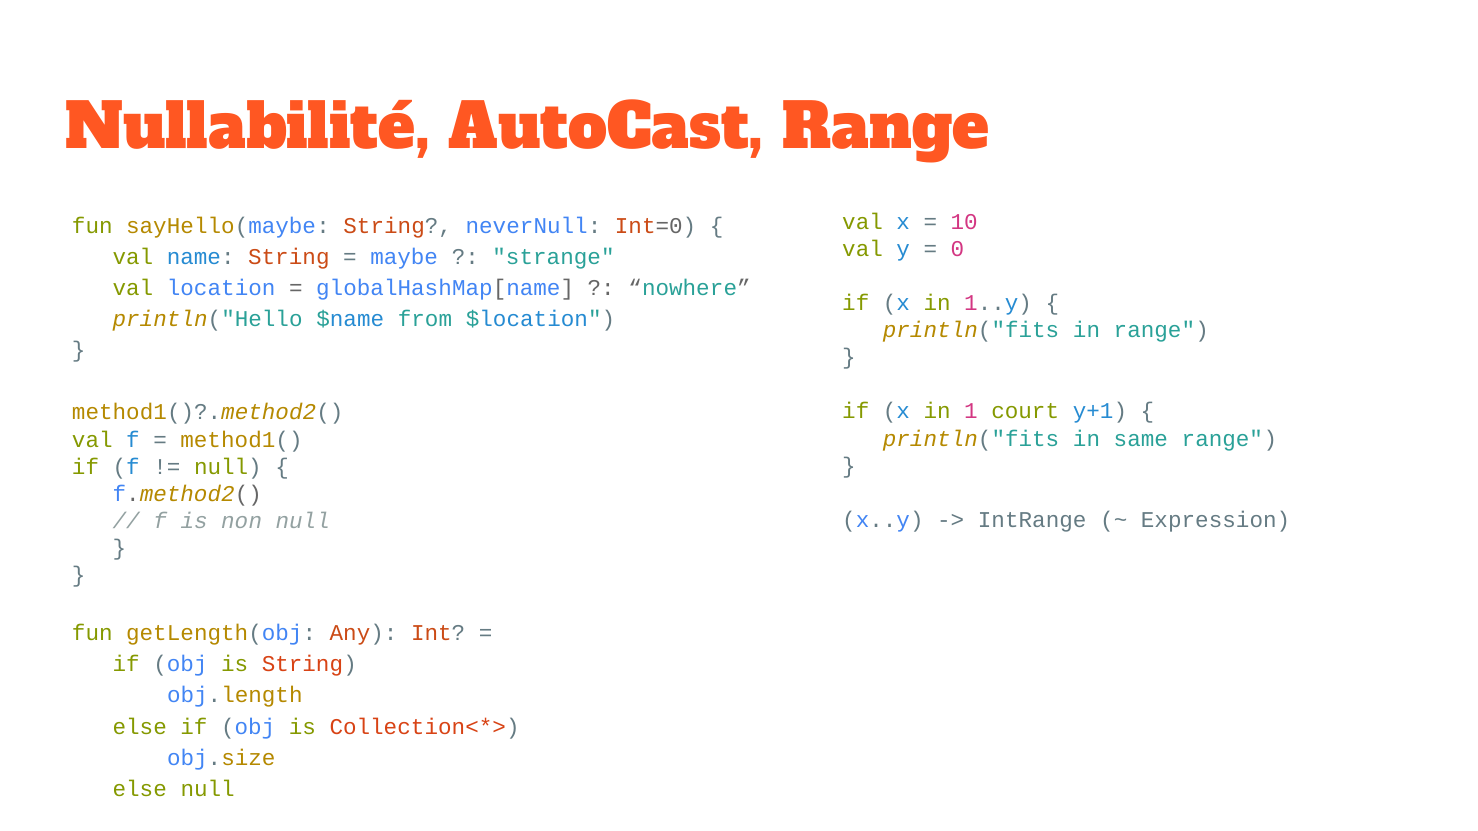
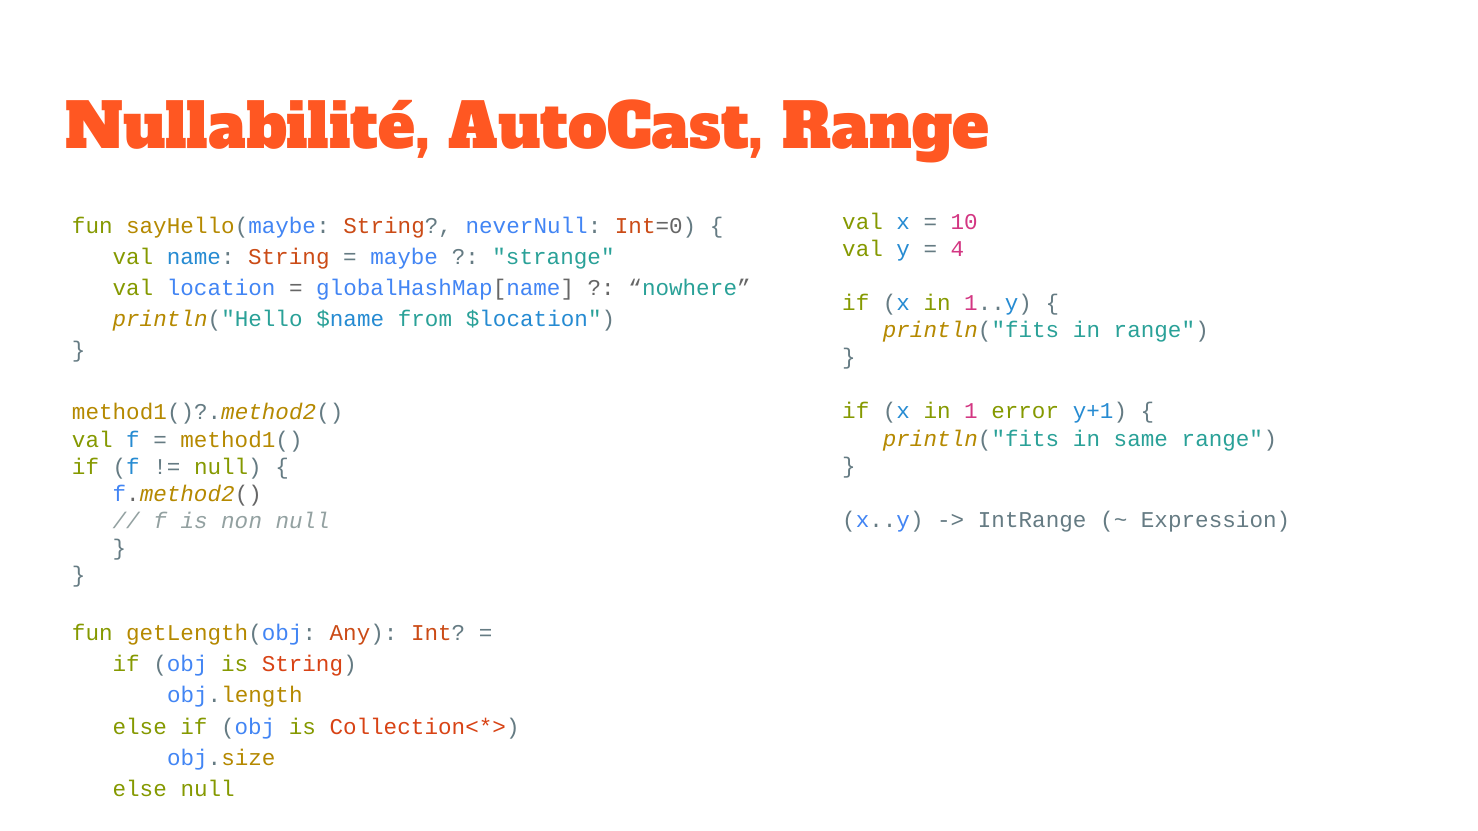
0: 0 -> 4
court: court -> error
